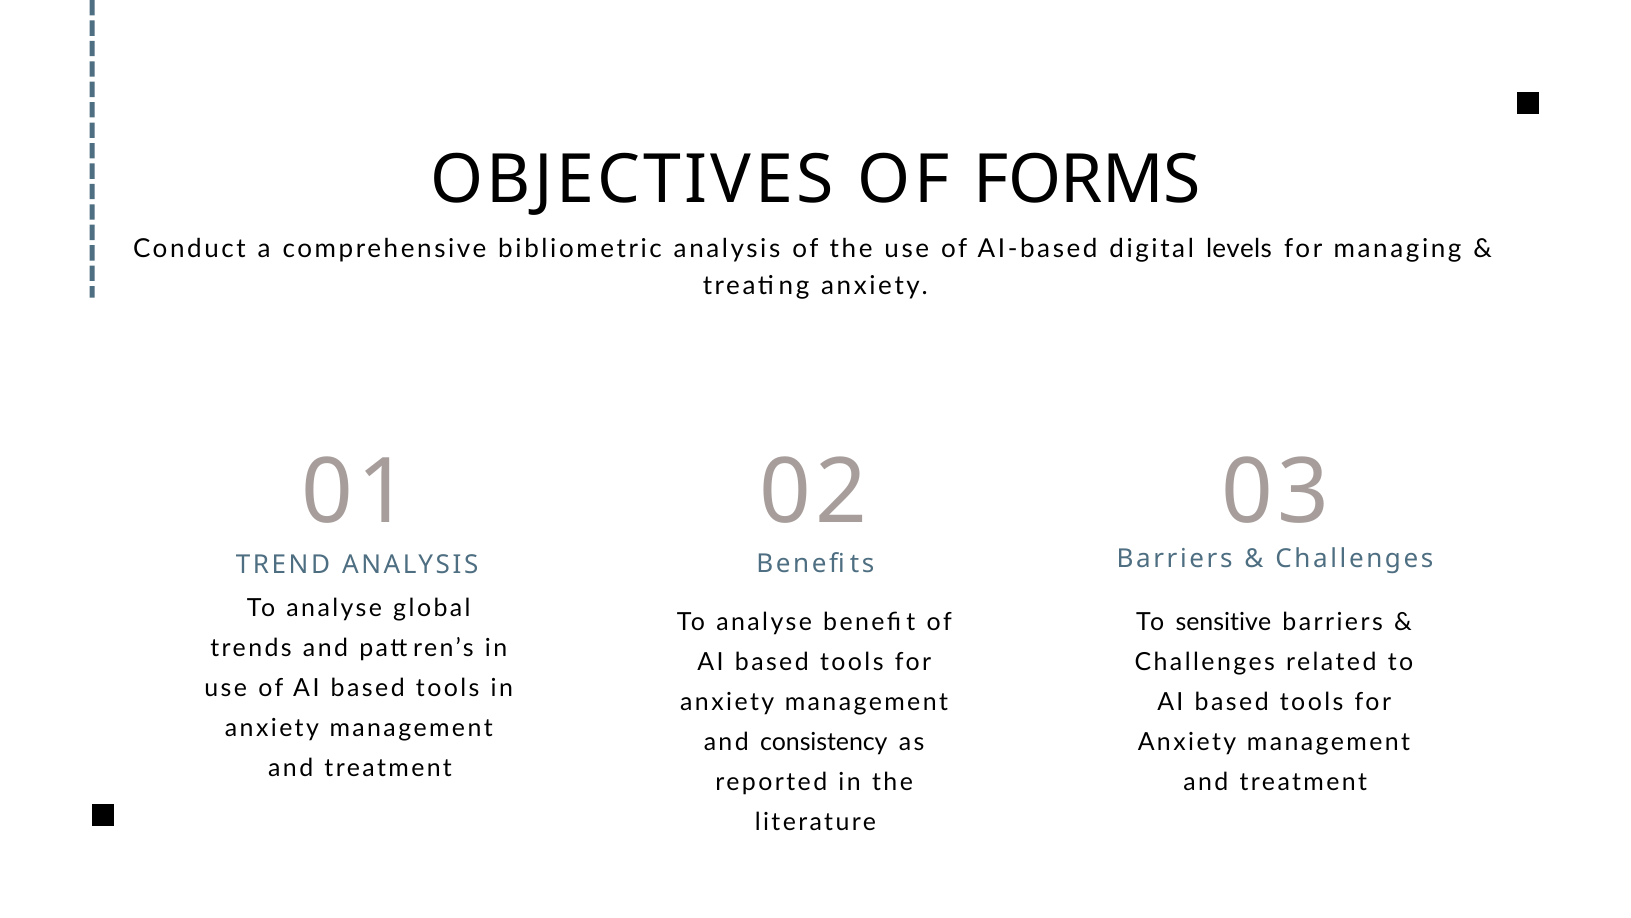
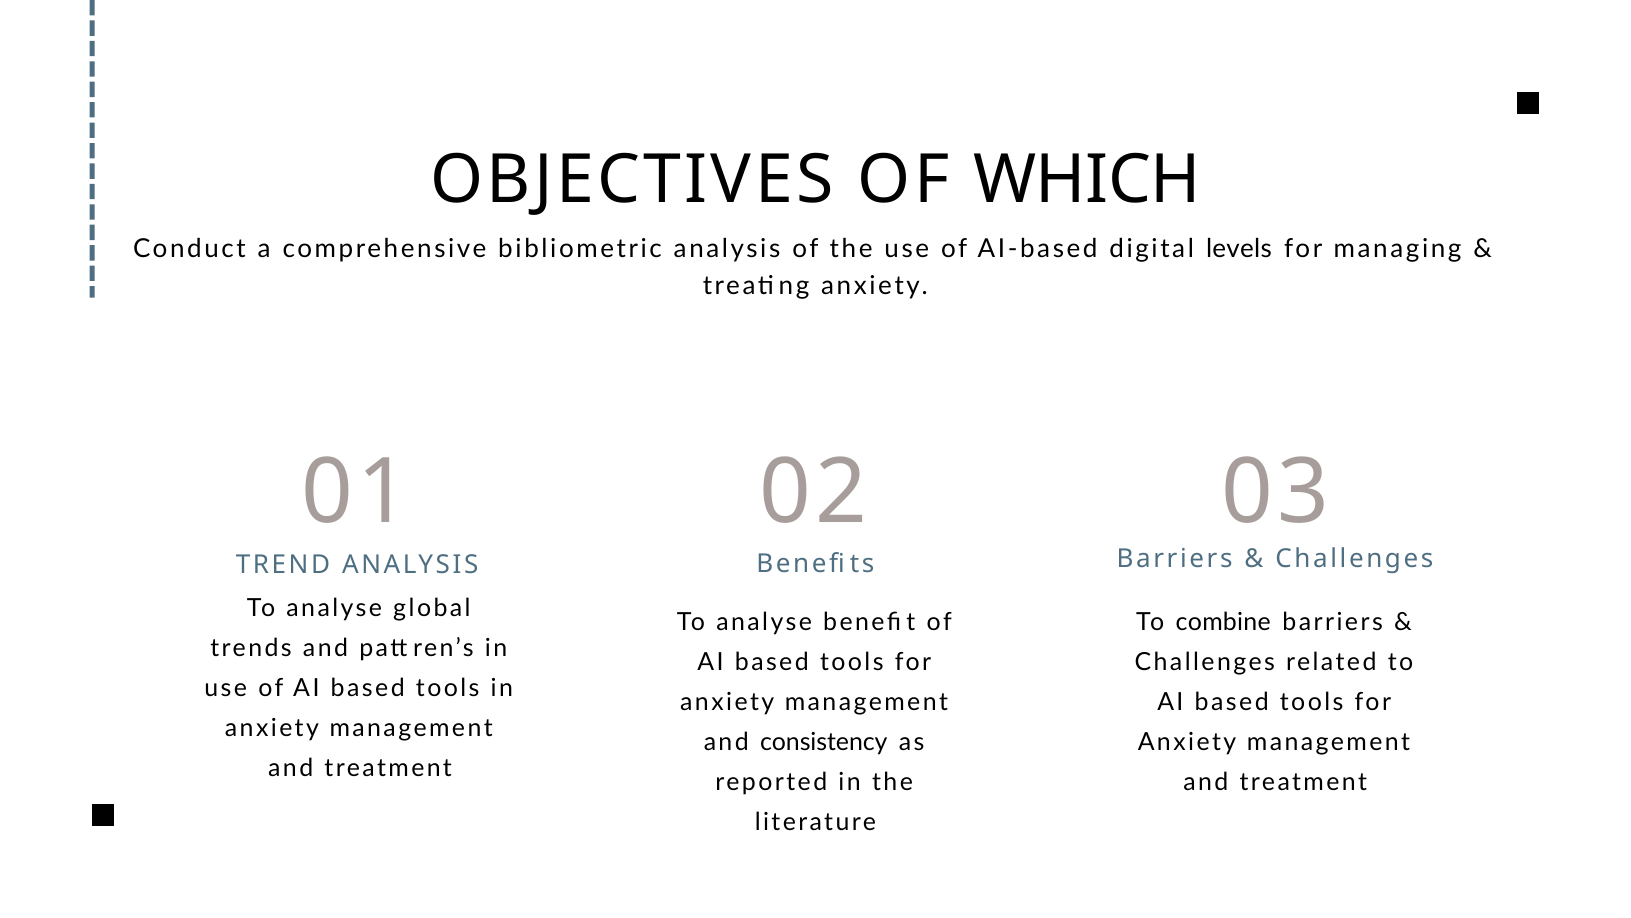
FORMS: FORMS -> WHICH
sensitive: sensitive -> combine
